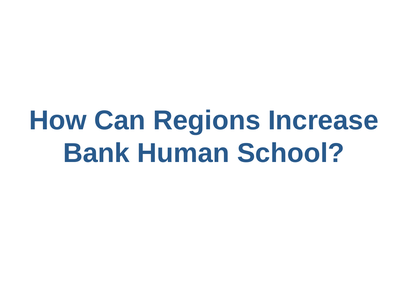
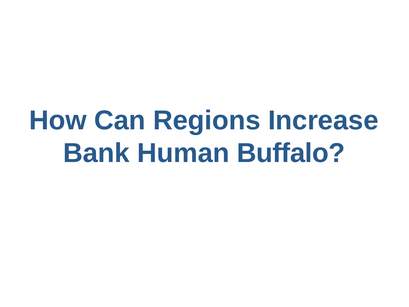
School: School -> Buffalo
